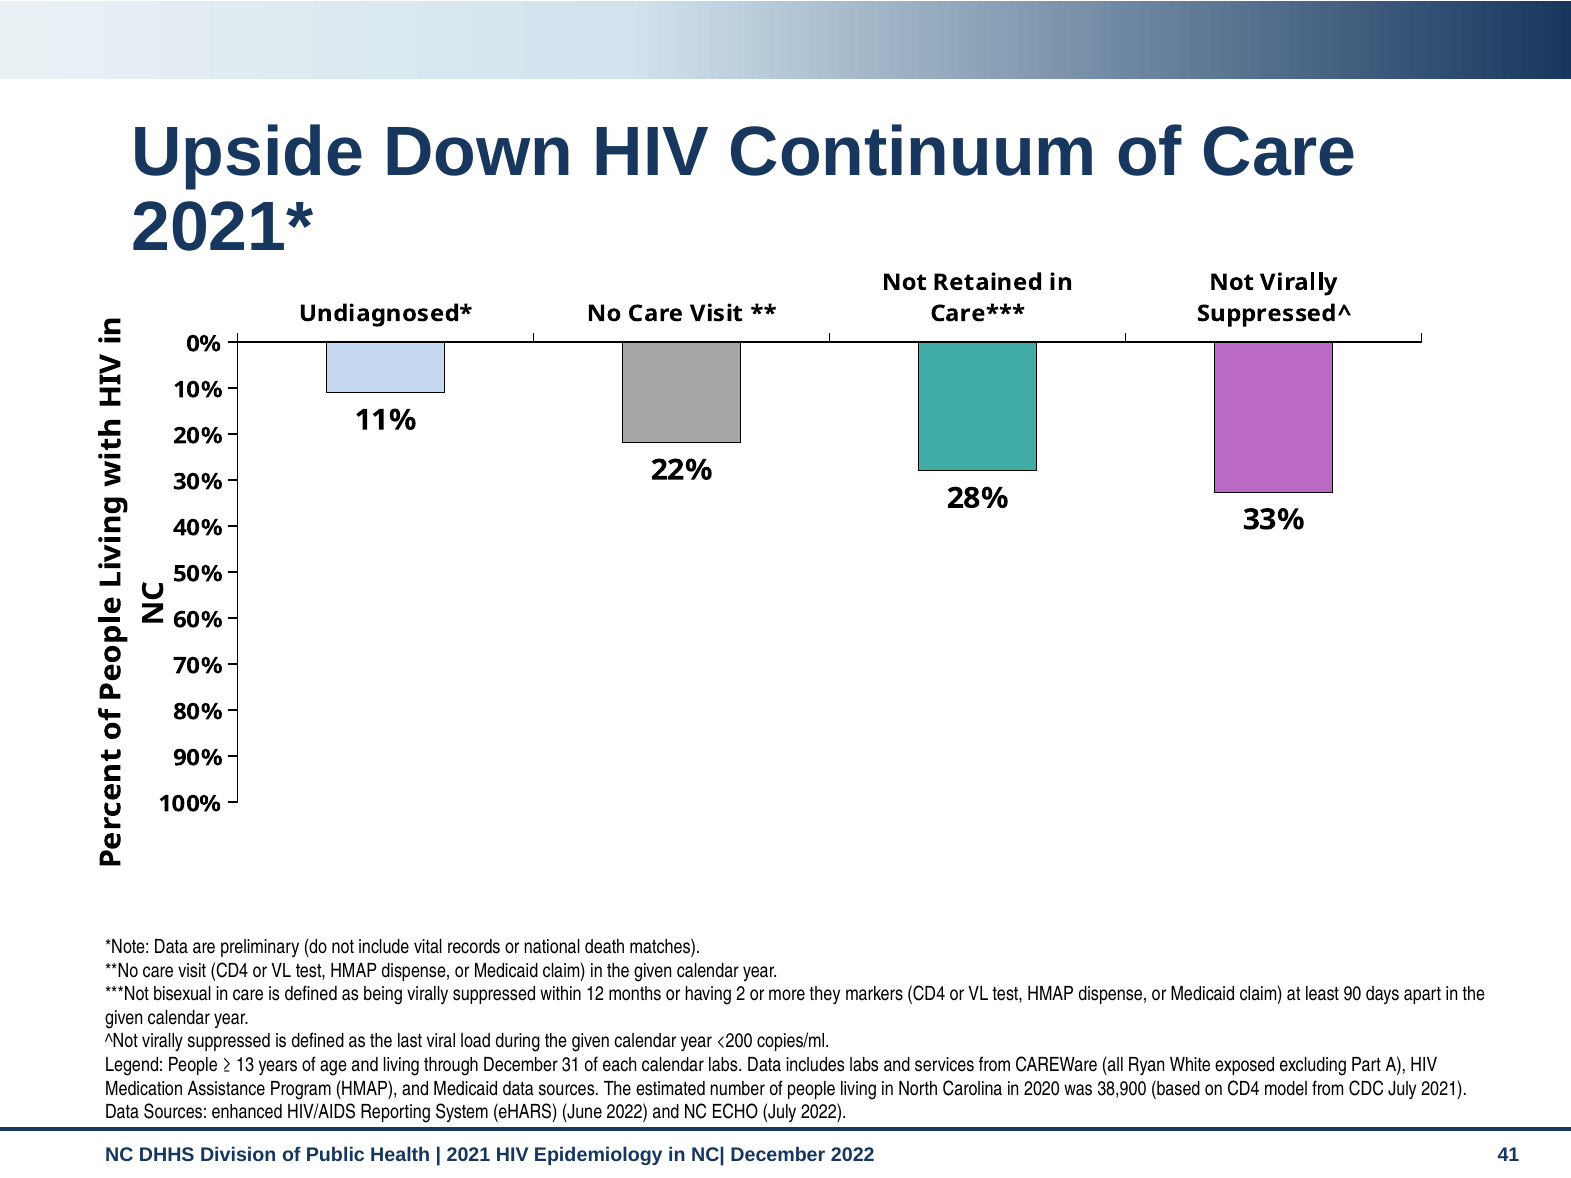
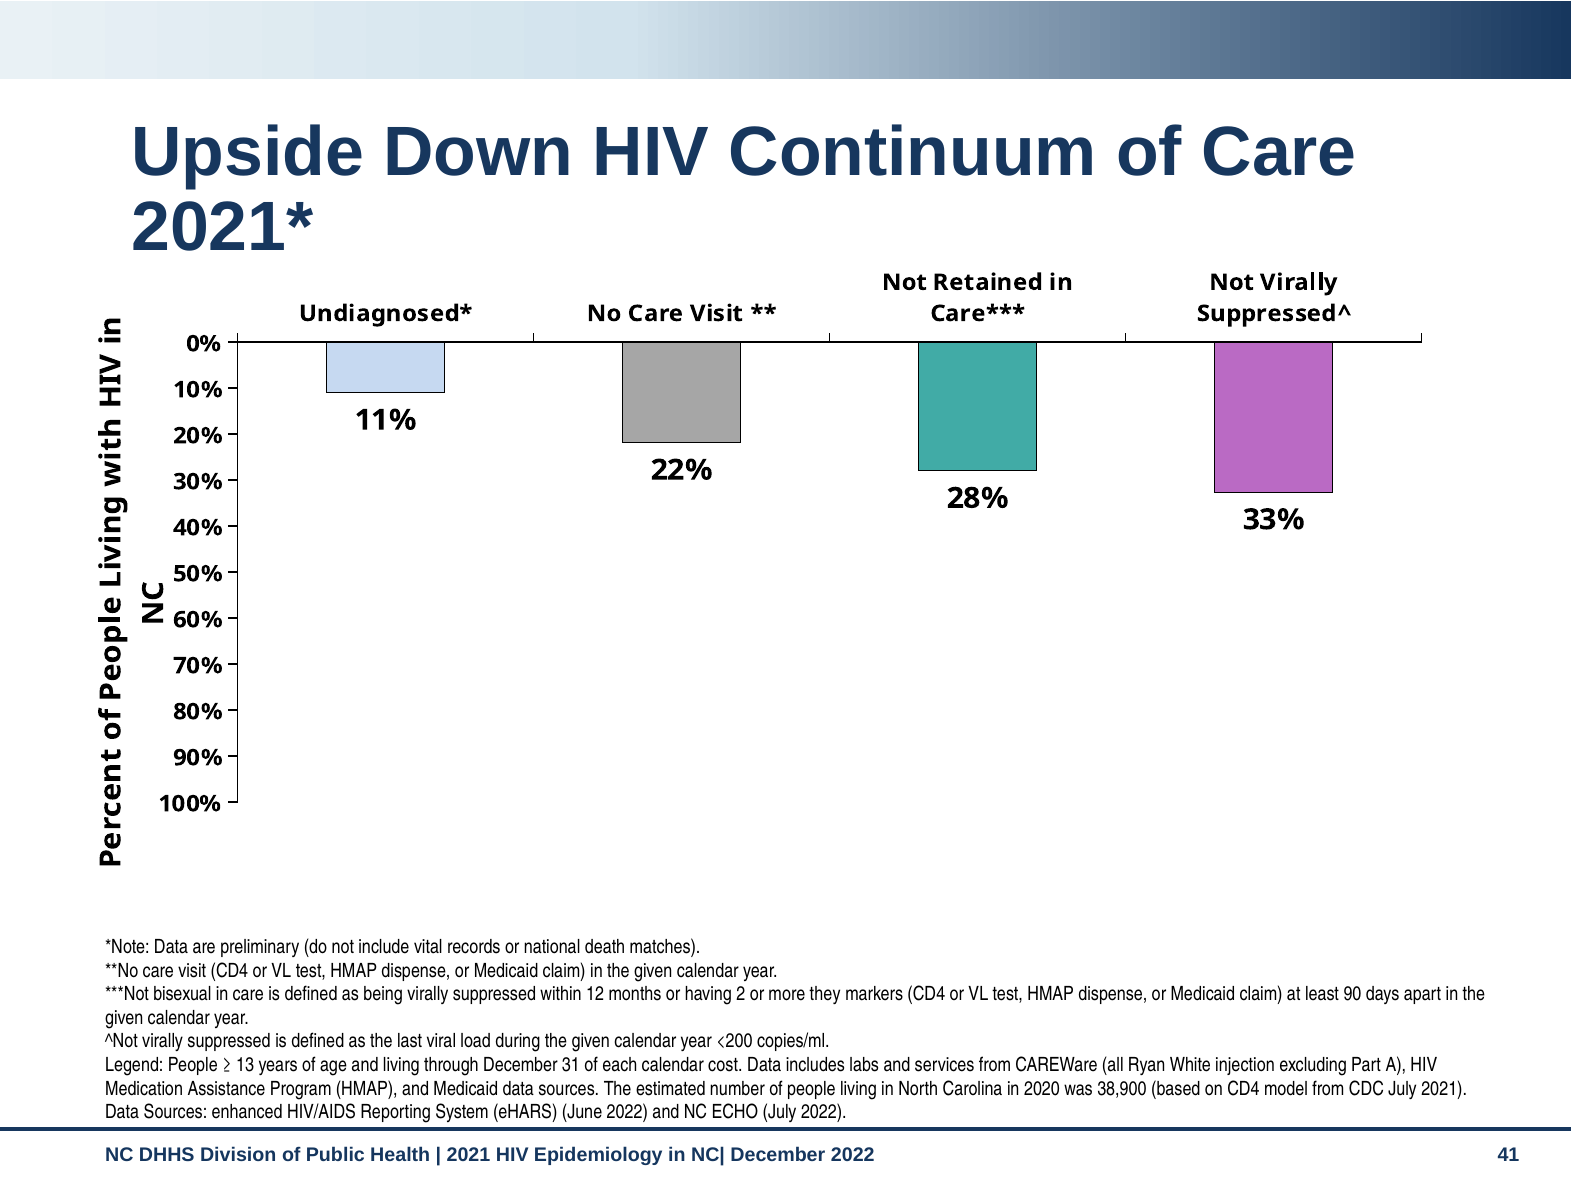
calendar labs: labs -> cost
exposed: exposed -> injection
